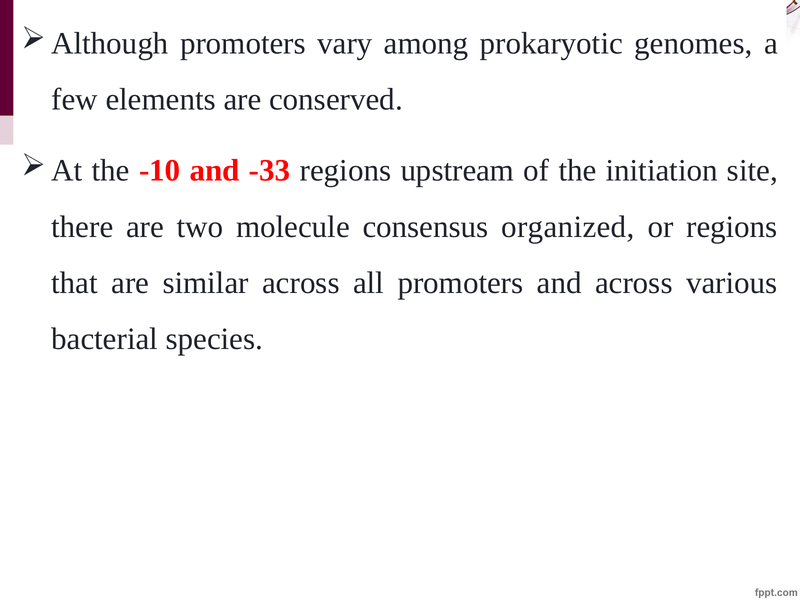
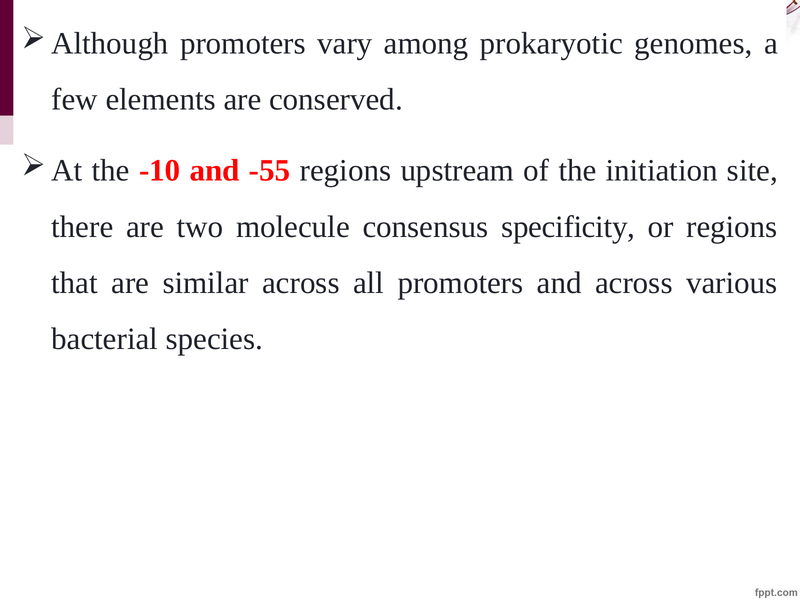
-33: -33 -> -55
organized: organized -> specificity
